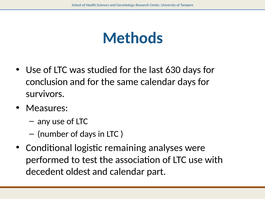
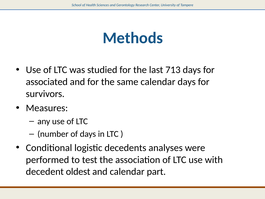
630: 630 -> 713
conclusion: conclusion -> associated
remaining: remaining -> decedents
